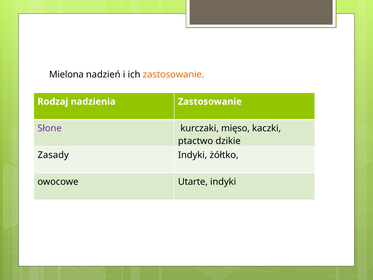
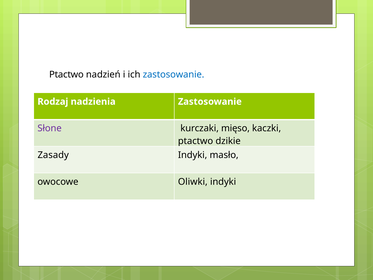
Mielona at (66, 75): Mielona -> Ptactwo
zastosowanie at (174, 75) colour: orange -> blue
żółtko: żółtko -> masło
Utarte: Utarte -> Oliwki
